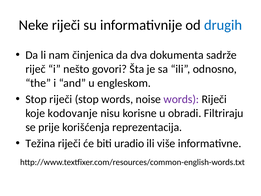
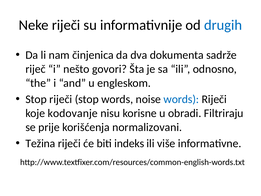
words at (181, 99) colour: purple -> blue
reprezentacija: reprezentacija -> normalizovani
uradio: uradio -> indeks
